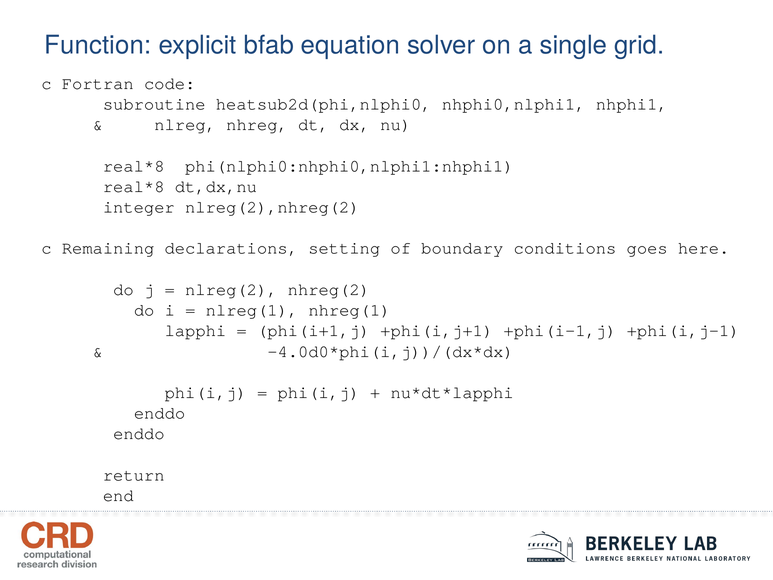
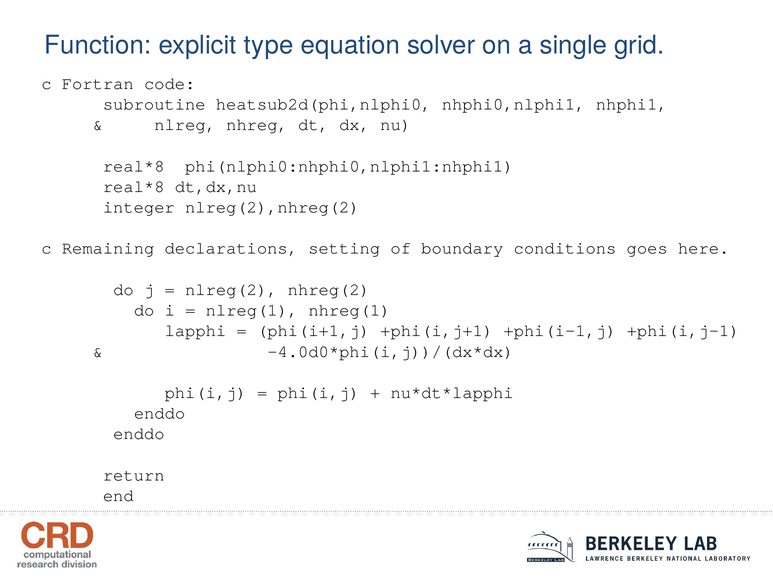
bfab: bfab -> type
